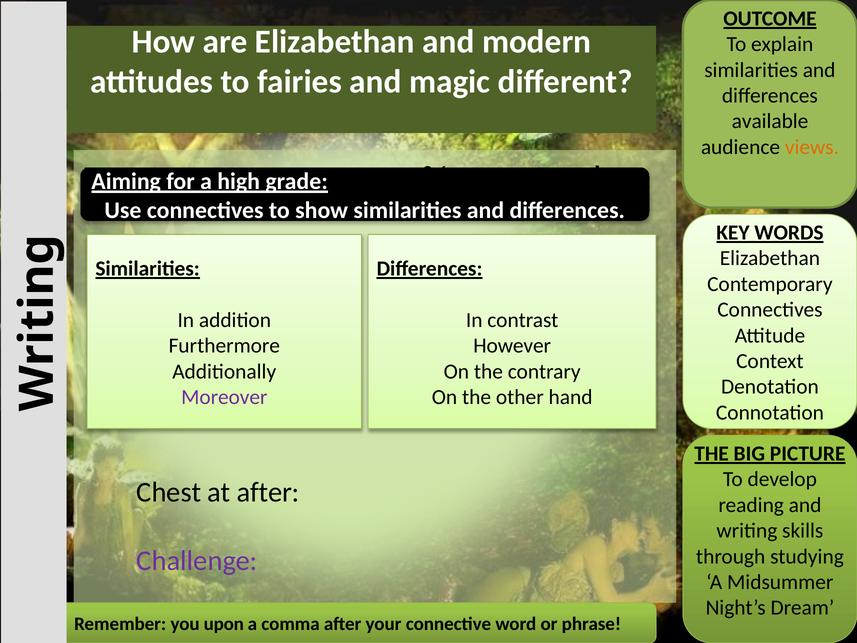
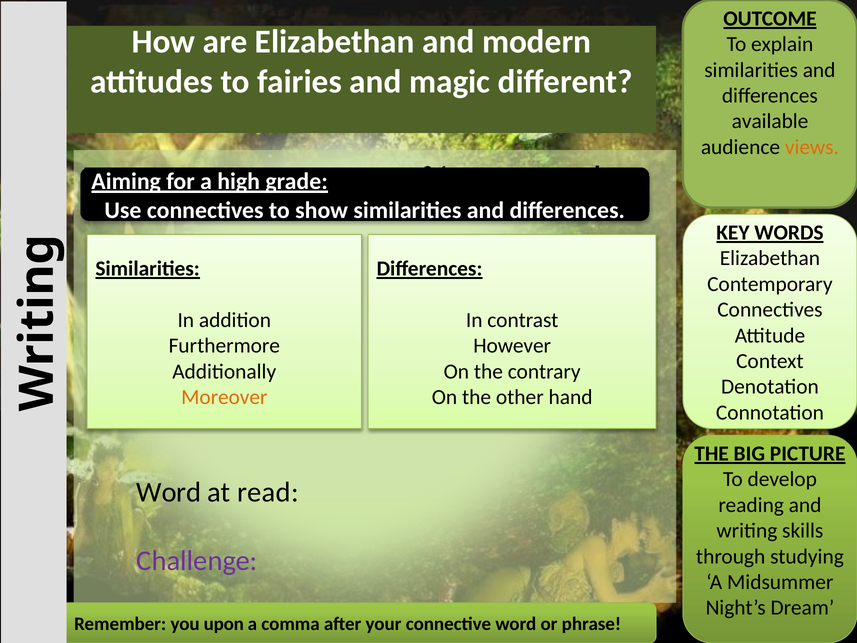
Moreover colour: purple -> orange
Chest at (169, 492): Chest -> Word
at after: after -> read
